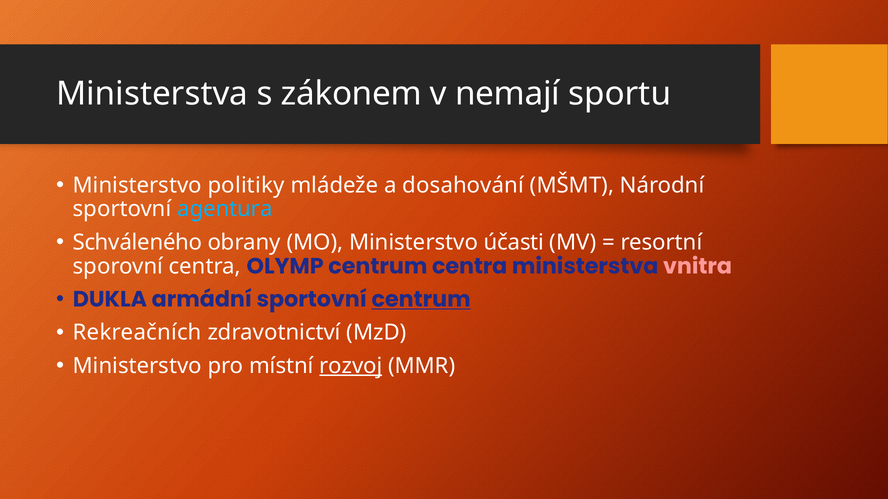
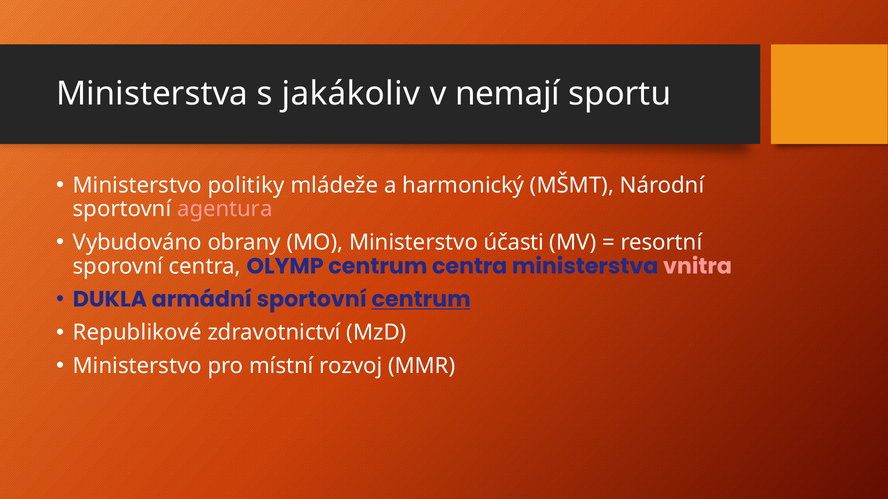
zákonem: zákonem -> jakákoliv
dosahování: dosahování -> harmonický
agentura colour: light blue -> pink
Schváleného: Schváleného -> Vybudováno
Rekreačních: Rekreačních -> Republikové
rozvoj underline: present -> none
